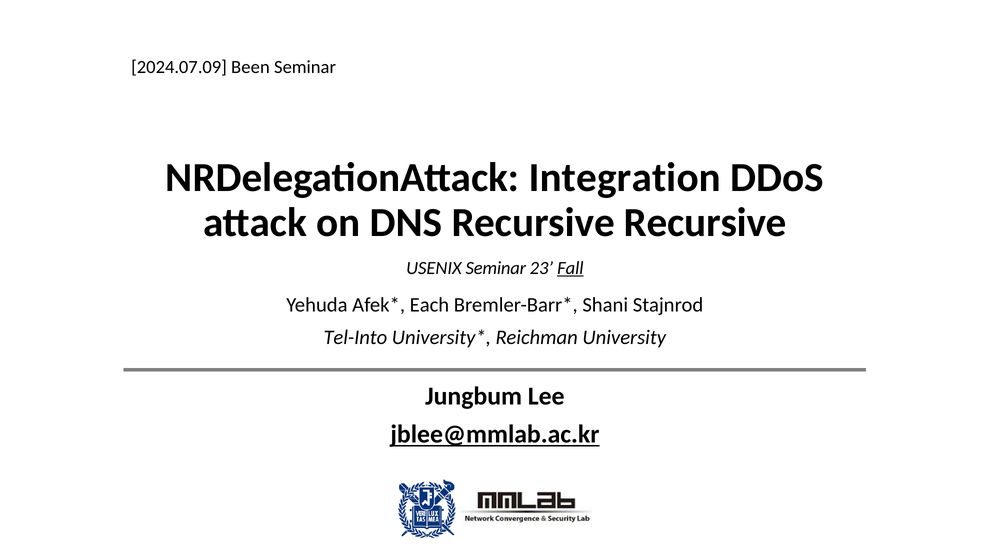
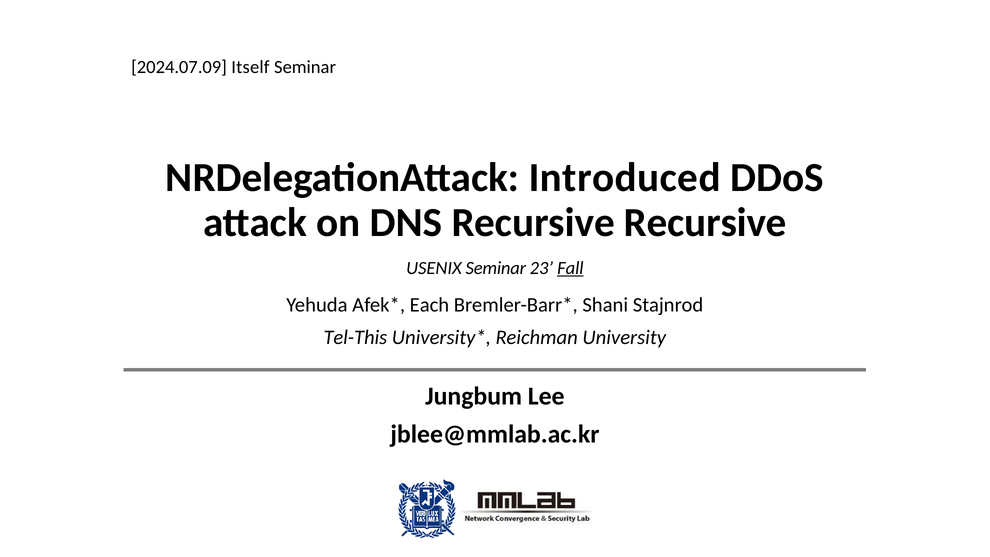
Been: Been -> Itself
Integration: Integration -> Introduced
Tel-Into: Tel-Into -> Tel-This
jblee@mmlab.ac.kr underline: present -> none
